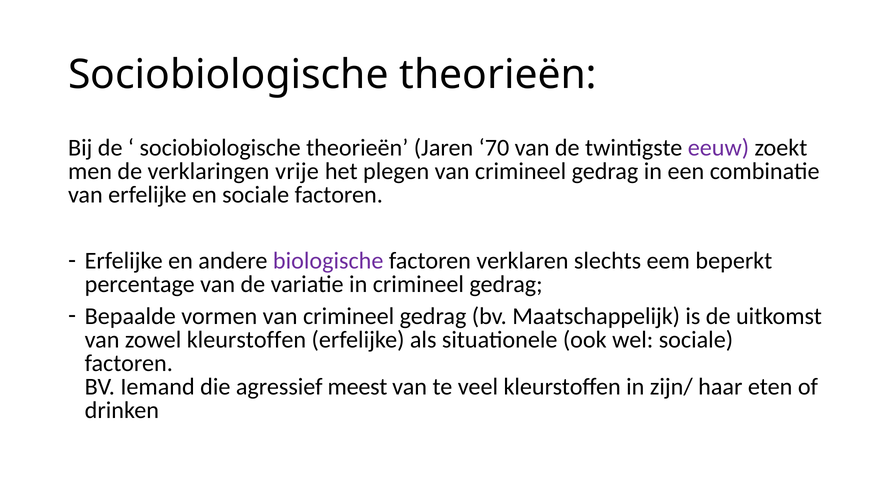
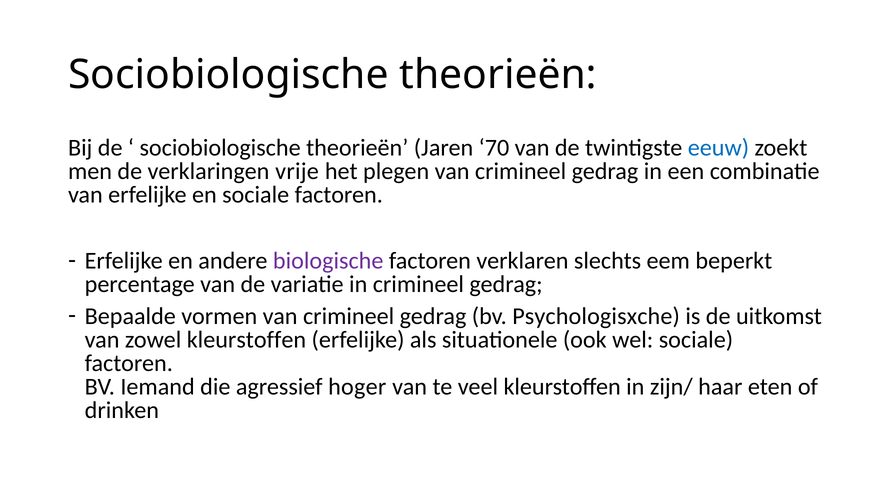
eeuw colour: purple -> blue
Maatschappelijk: Maatschappelijk -> Psychologisxche
meest: meest -> hoger
